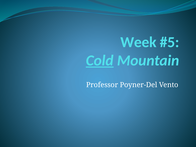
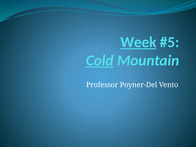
Week underline: none -> present
